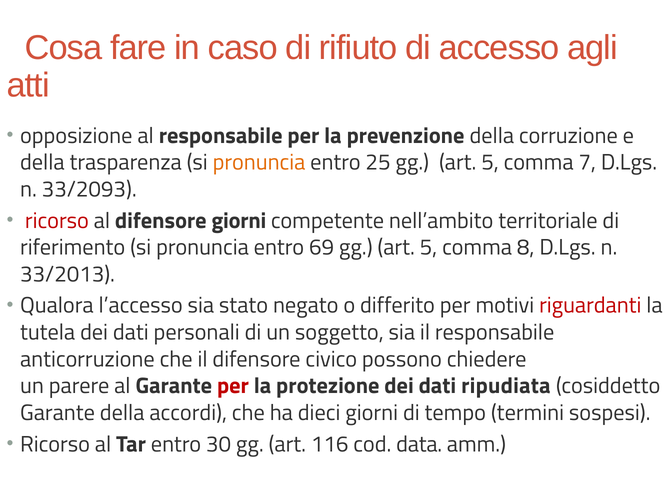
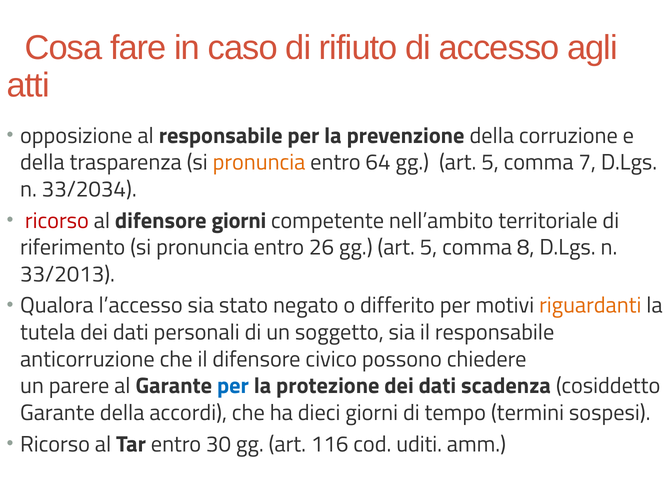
25: 25 -> 64
33/2093: 33/2093 -> 33/2034
69: 69 -> 26
riguardanti colour: red -> orange
per at (233, 386) colour: red -> blue
ripudiata: ripudiata -> scadenza
data: data -> uditi
